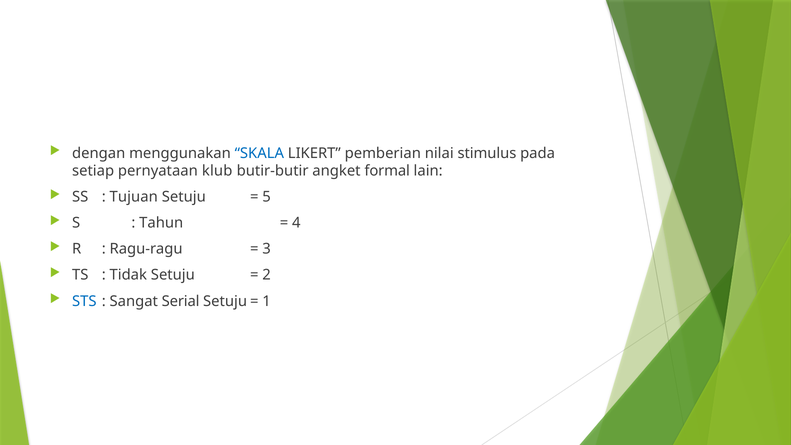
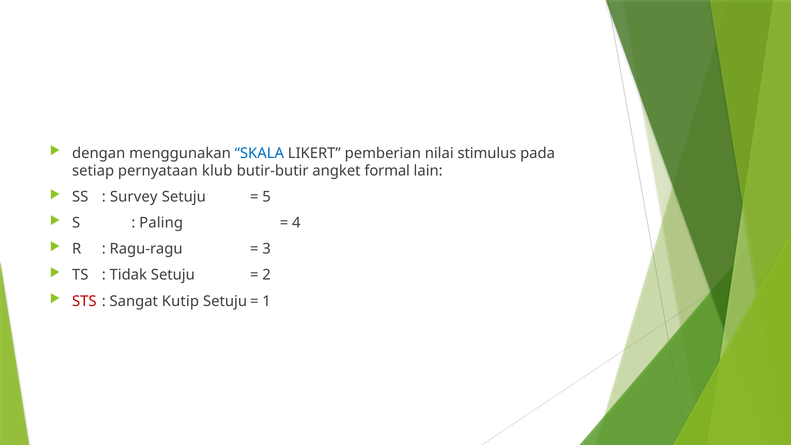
Tujuan: Tujuan -> Survey
Tahun: Tahun -> Paling
STS colour: blue -> red
Serial: Serial -> Kutip
